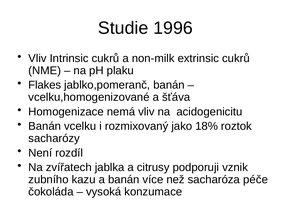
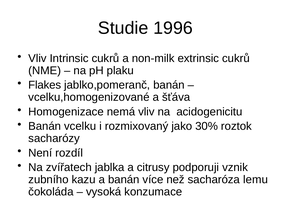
18%: 18% -> 30%
péče: péče -> lemu
